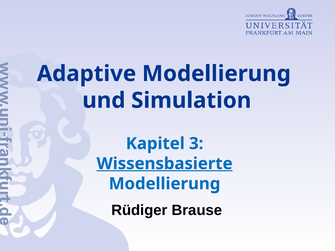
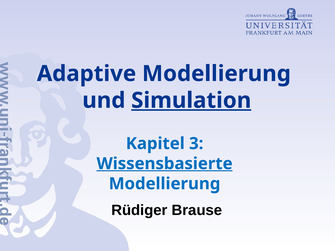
Simulation underline: none -> present
